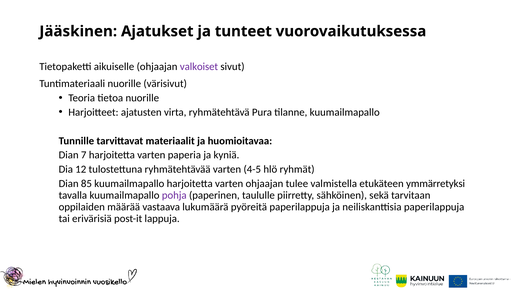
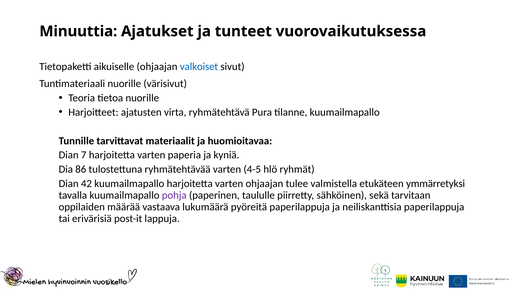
Jääskinen: Jääskinen -> Minuuttia
valkoiset colour: purple -> blue
12: 12 -> 86
85: 85 -> 42
